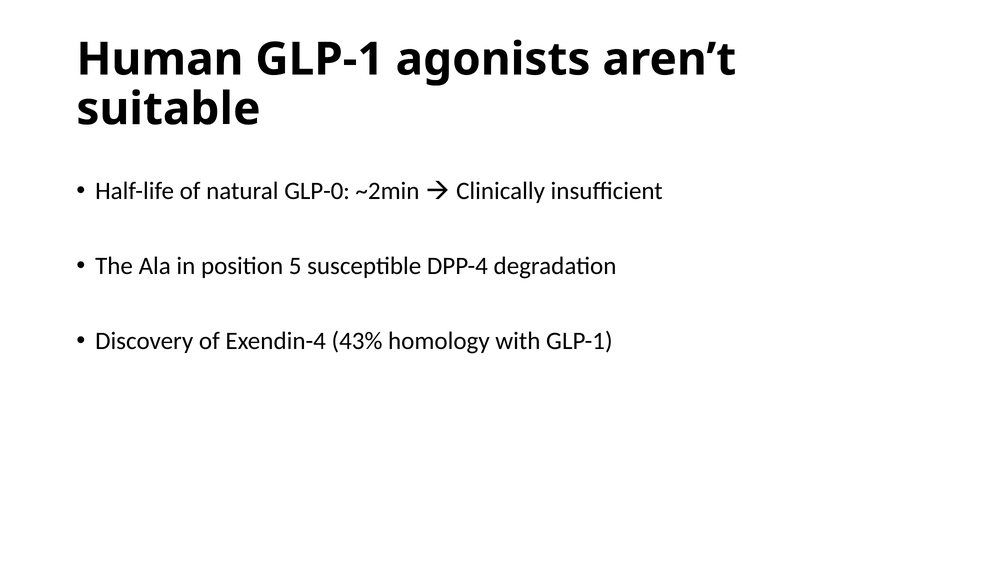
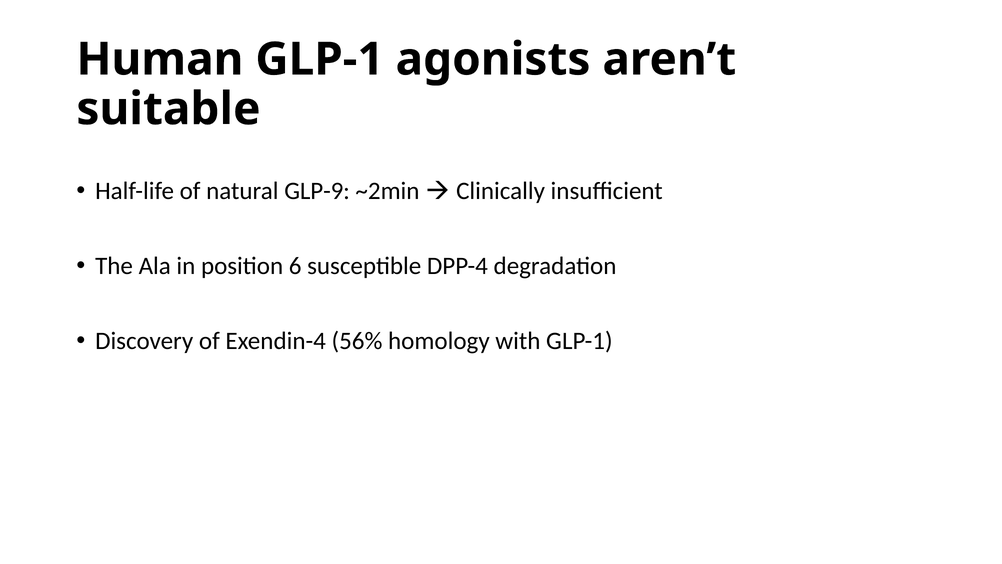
GLP-0: GLP-0 -> GLP-9
5: 5 -> 6
43%: 43% -> 56%
